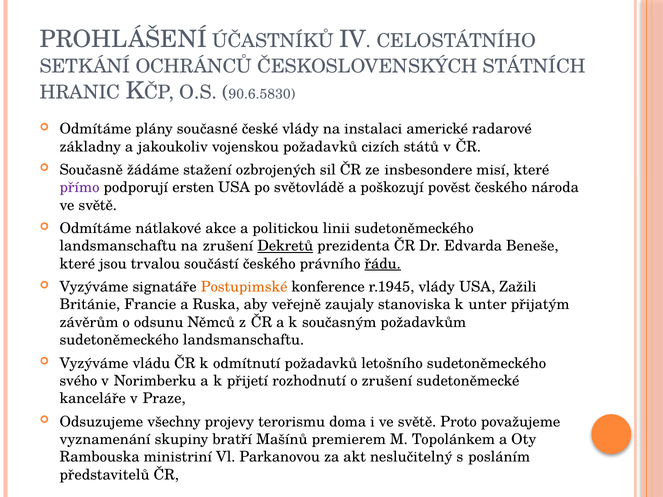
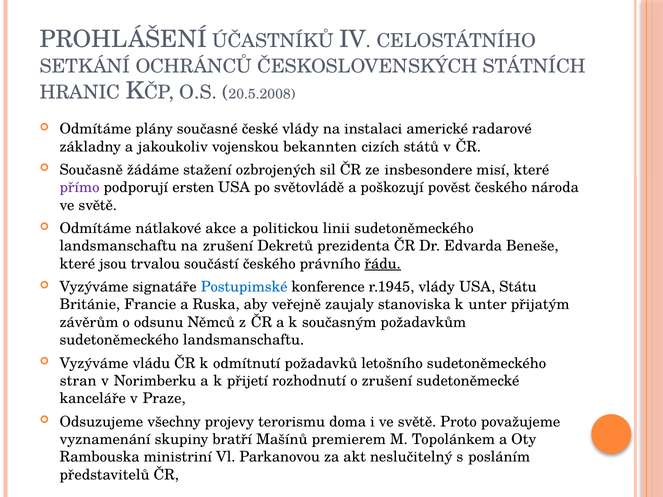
90.6.5830: 90.6.5830 -> 20.5.2008
vojenskou požadavků: požadavků -> bekannten
Dekretů underline: present -> none
Postupimské colour: orange -> blue
Zažili: Zažili -> Státu
svého: svého -> stran
